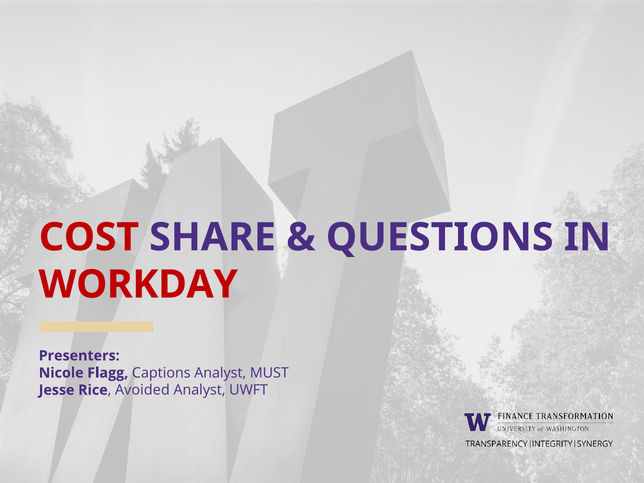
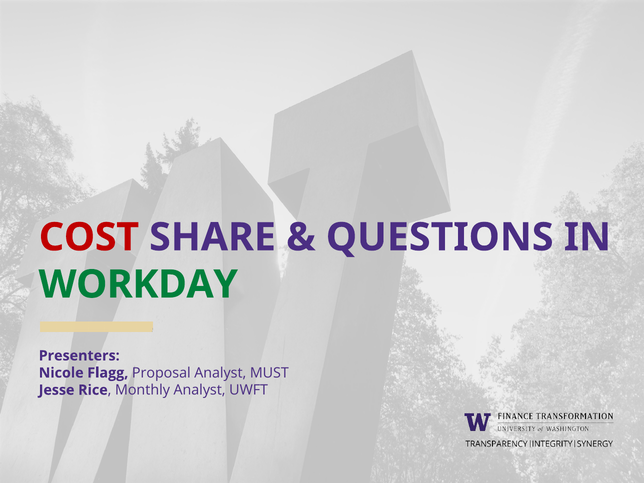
WORKDAY colour: red -> green
Captions: Captions -> Proposal
Avoided: Avoided -> Monthly
